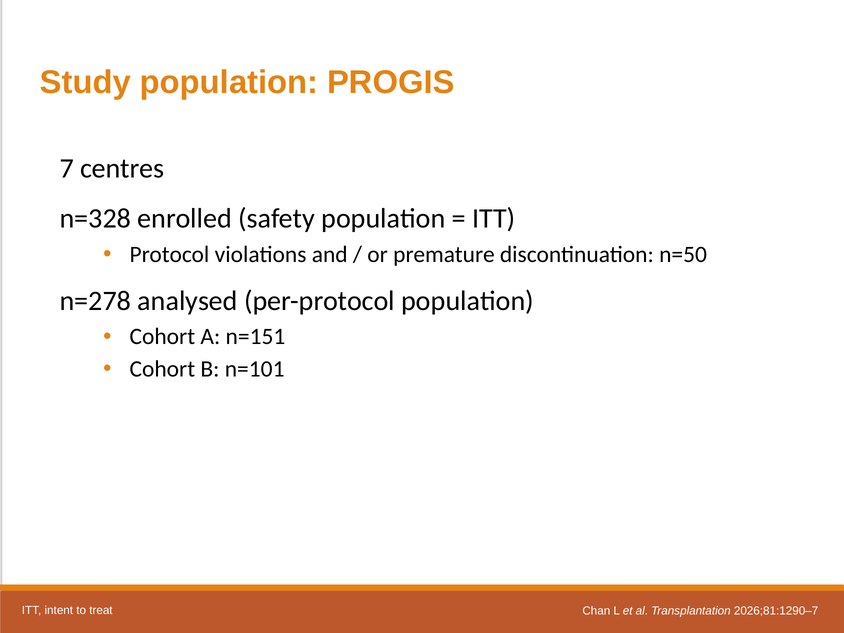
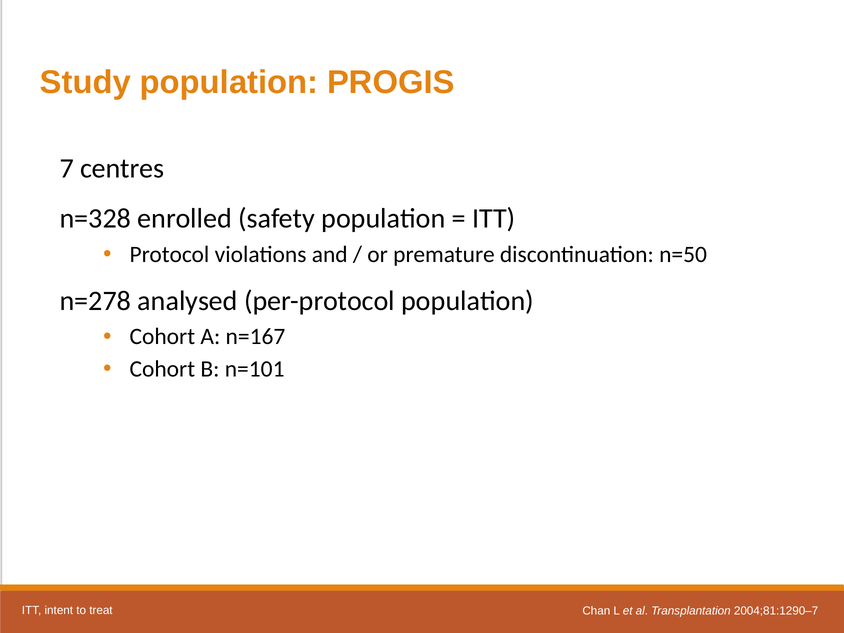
n=151: n=151 -> n=167
2026;81:1290–7: 2026;81:1290–7 -> 2004;81:1290–7
